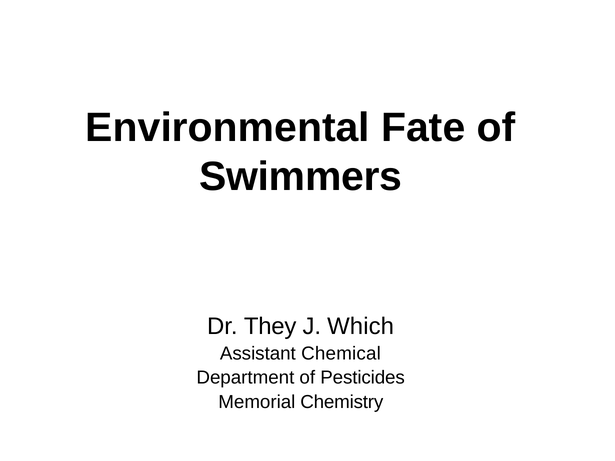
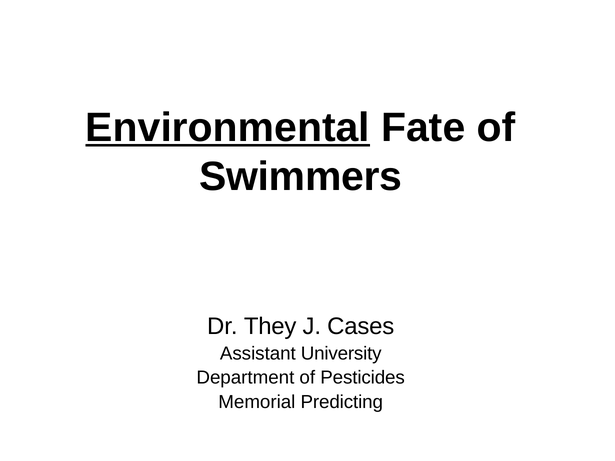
Environmental underline: none -> present
Which: Which -> Cases
Chemical: Chemical -> University
Chemistry: Chemistry -> Predicting
